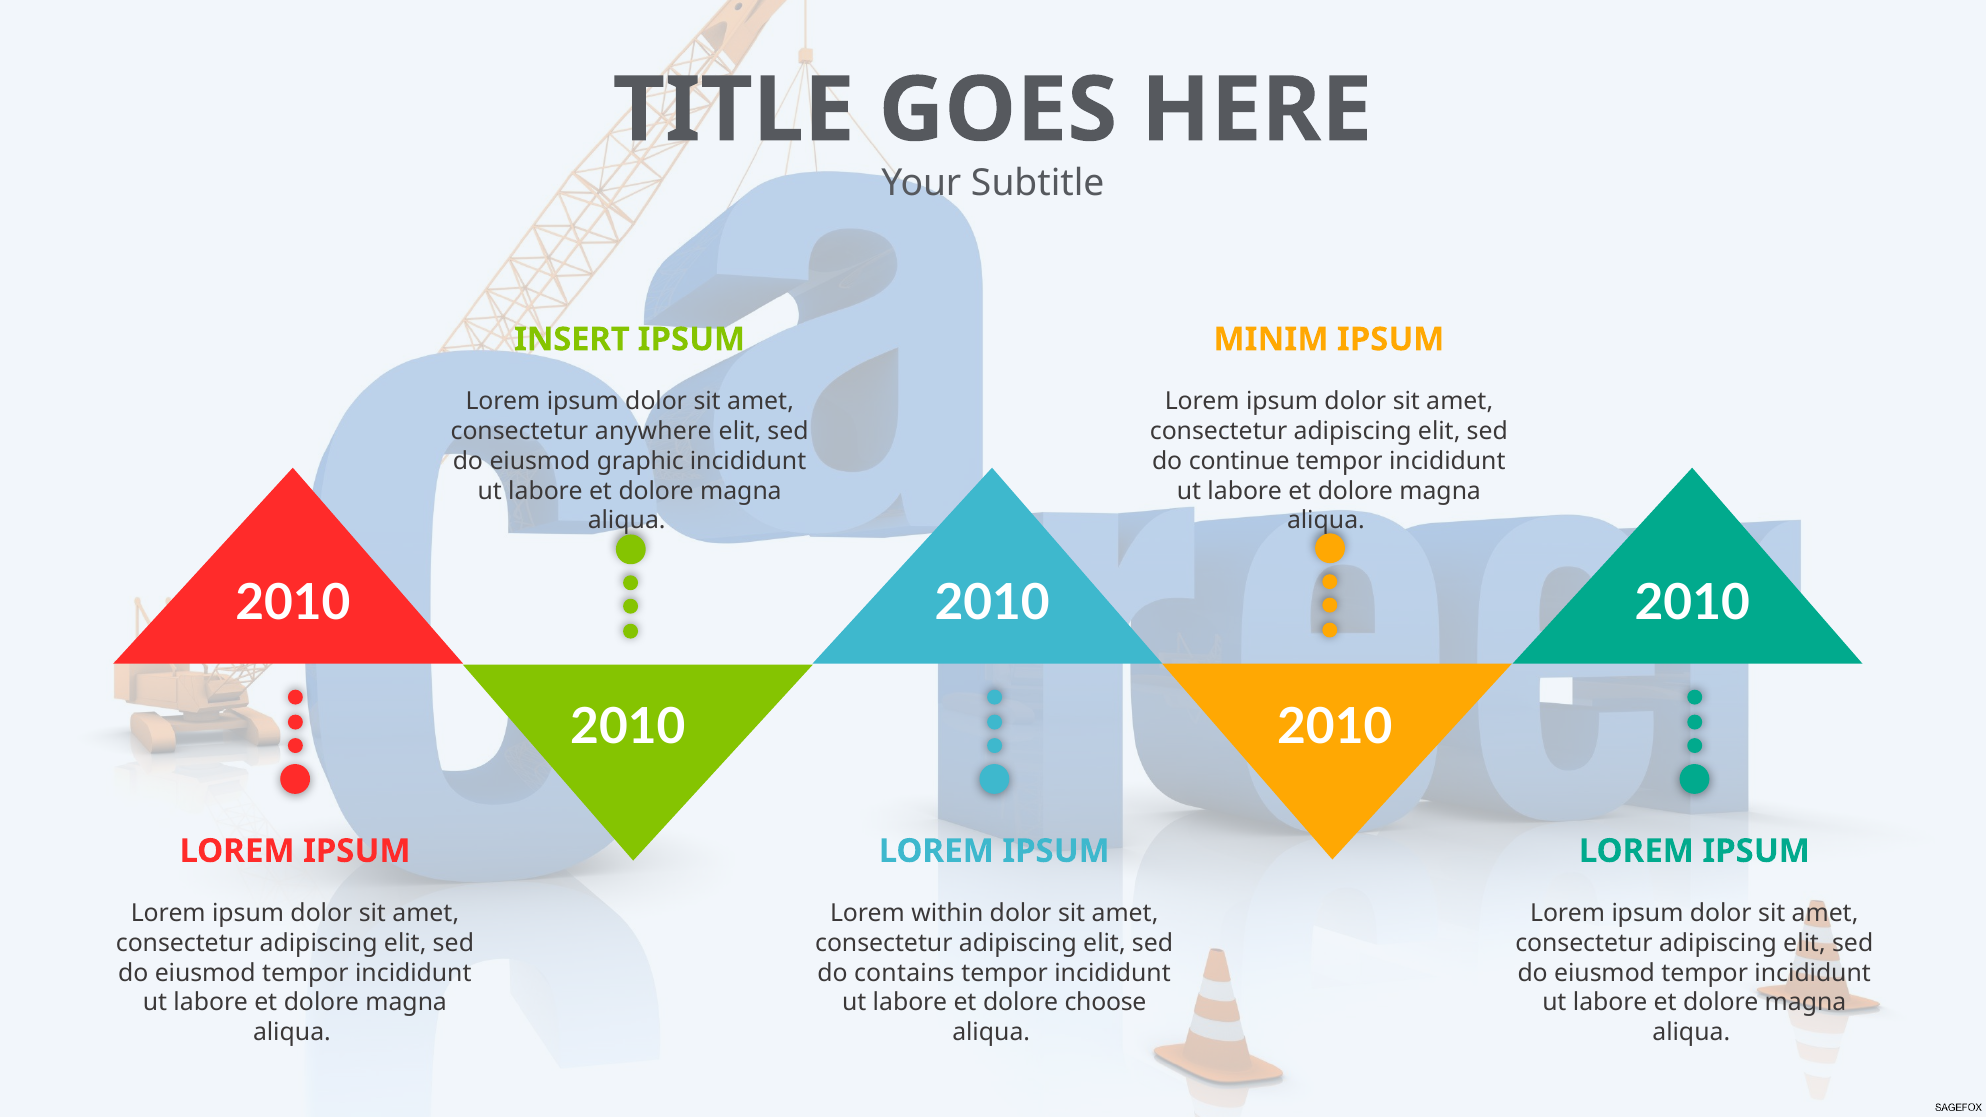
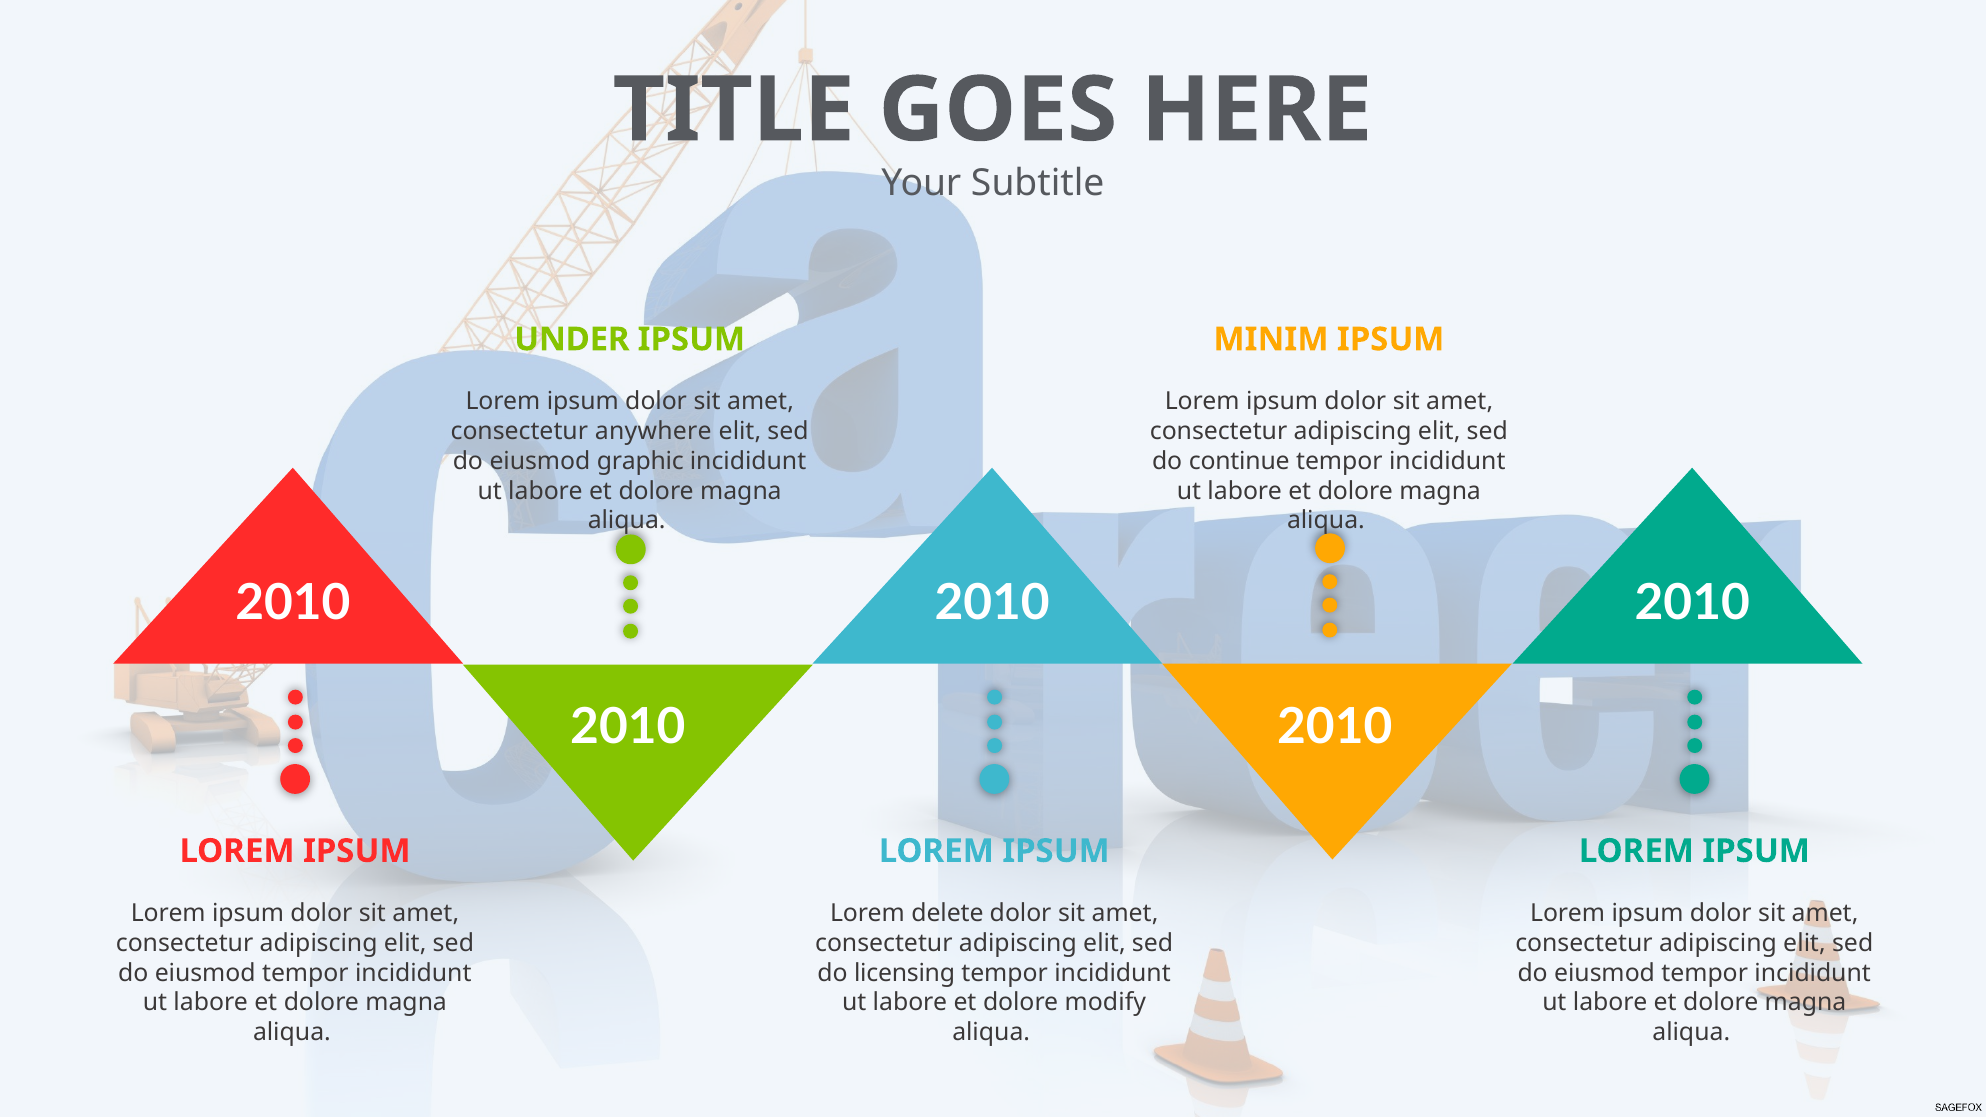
INSERT: INSERT -> UNDER
within: within -> delete
contains: contains -> licensing
choose: choose -> modify
